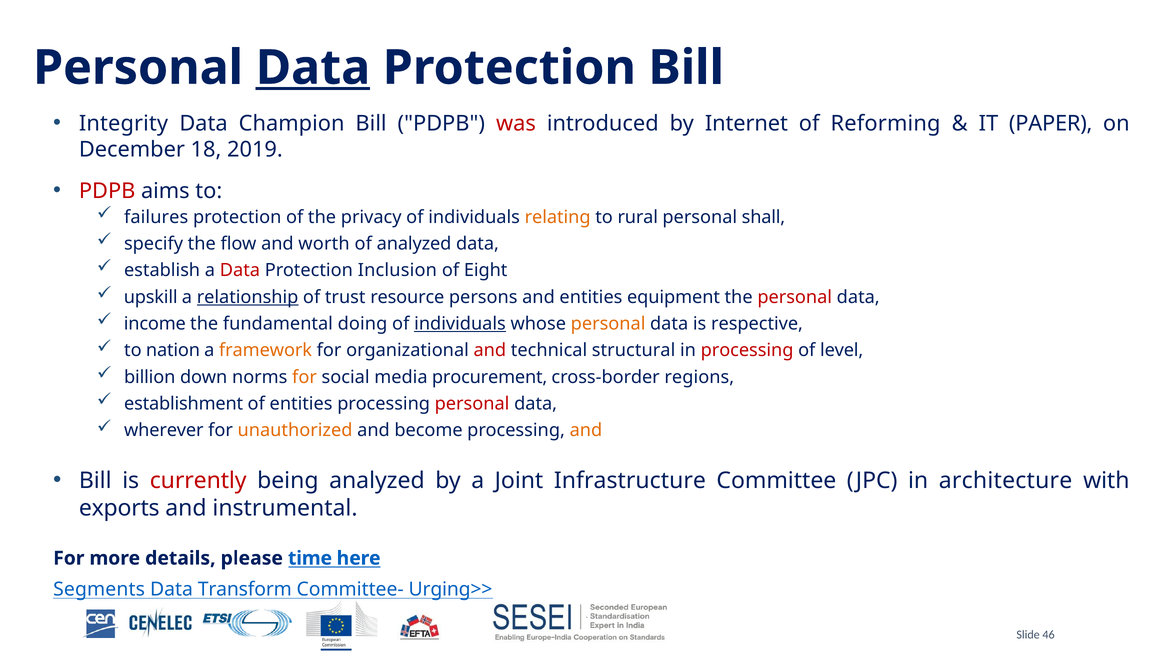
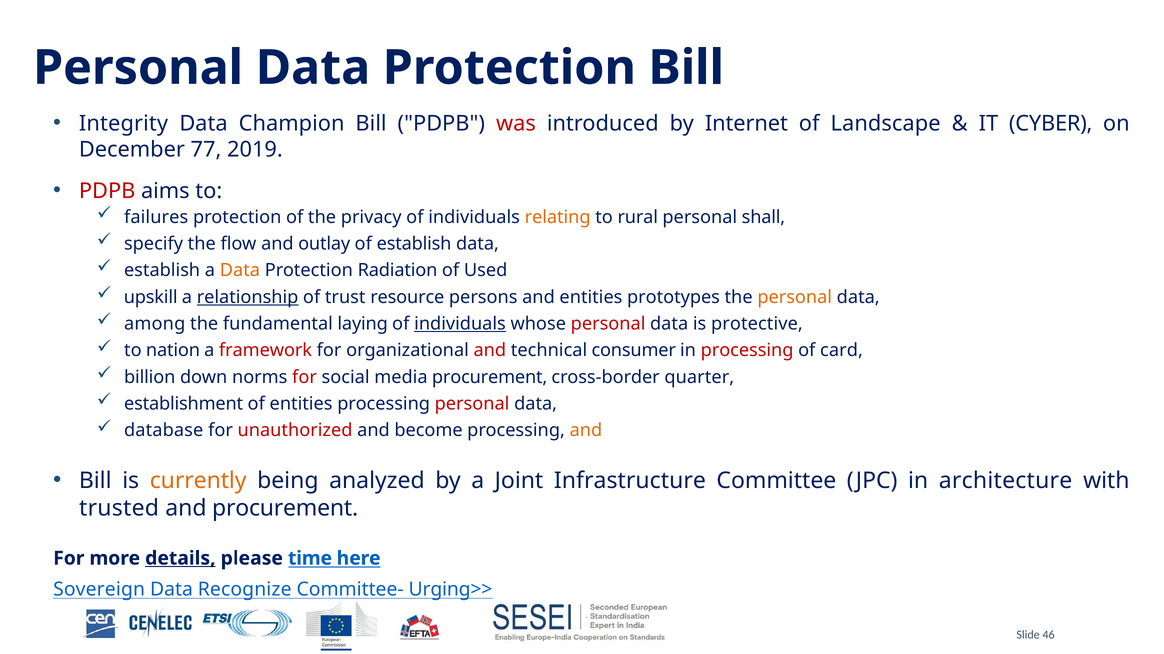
Data at (313, 68) underline: present -> none
Reforming: Reforming -> Landscape
PAPER: PAPER -> CYBER
18: 18 -> 77
worth: worth -> outlay
of analyzed: analyzed -> establish
Data at (240, 271) colour: red -> orange
Inclusion: Inclusion -> Radiation
Eight: Eight -> Used
equipment: equipment -> prototypes
personal at (795, 297) colour: red -> orange
income: income -> among
doing: doing -> laying
personal at (608, 324) colour: orange -> red
respective: respective -> protective
framework colour: orange -> red
structural: structural -> consumer
level: level -> card
for at (305, 378) colour: orange -> red
regions: regions -> quarter
wherever: wherever -> database
unauthorized colour: orange -> red
currently colour: red -> orange
exports: exports -> trusted
and instrumental: instrumental -> procurement
details underline: none -> present
Segments: Segments -> Sovereign
Transform: Transform -> Recognize
